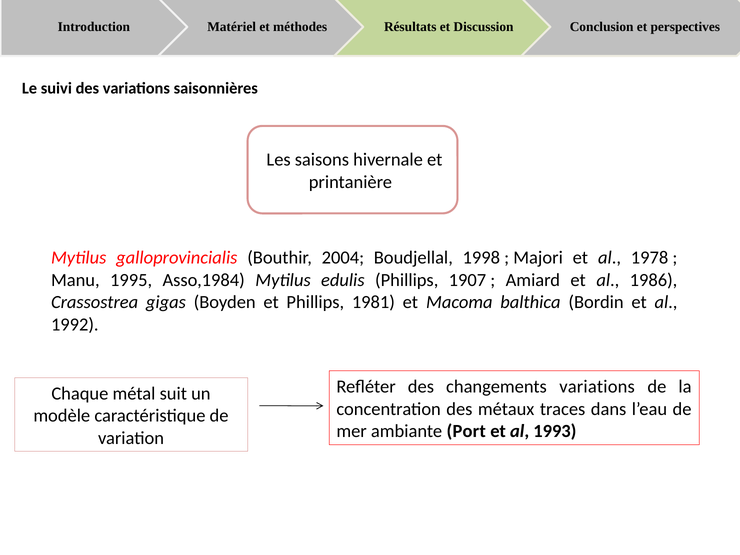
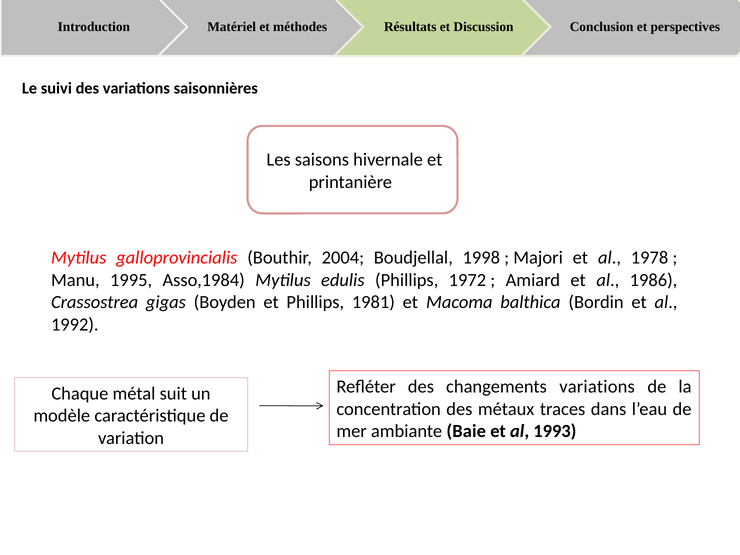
1907: 1907 -> 1972
Port: Port -> Baie
